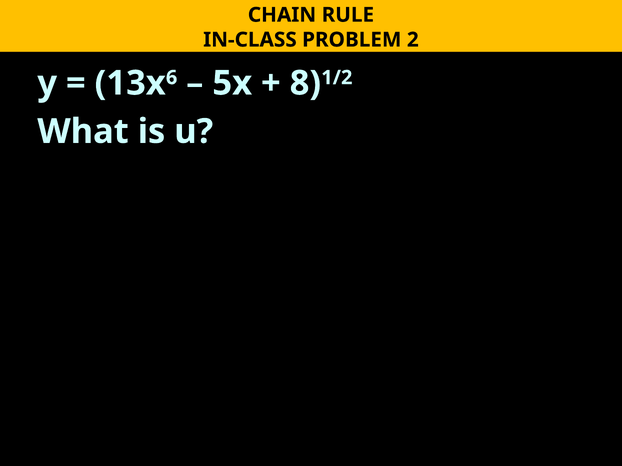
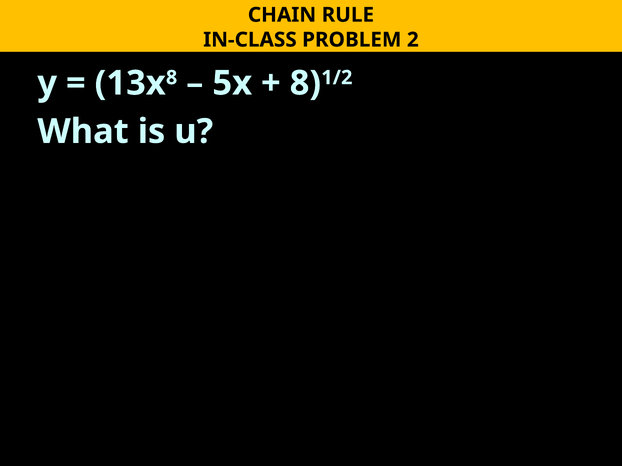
6 at (172, 78): 6 -> 8
